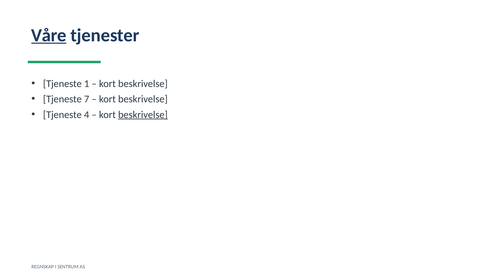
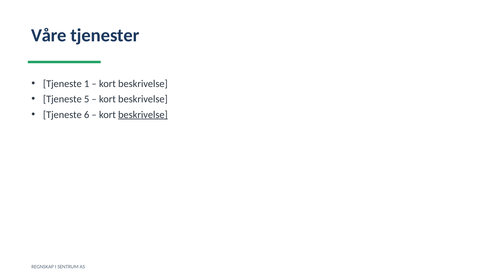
Våre underline: present -> none
7: 7 -> 5
4: 4 -> 6
